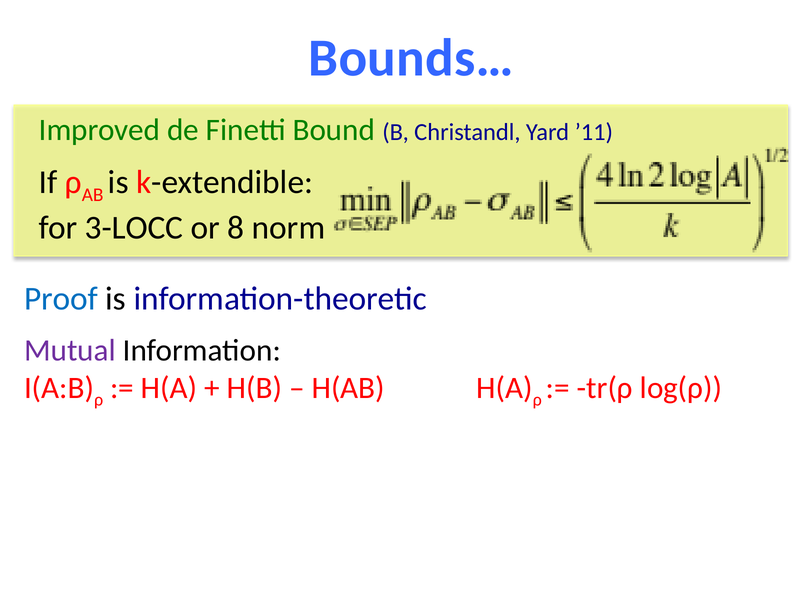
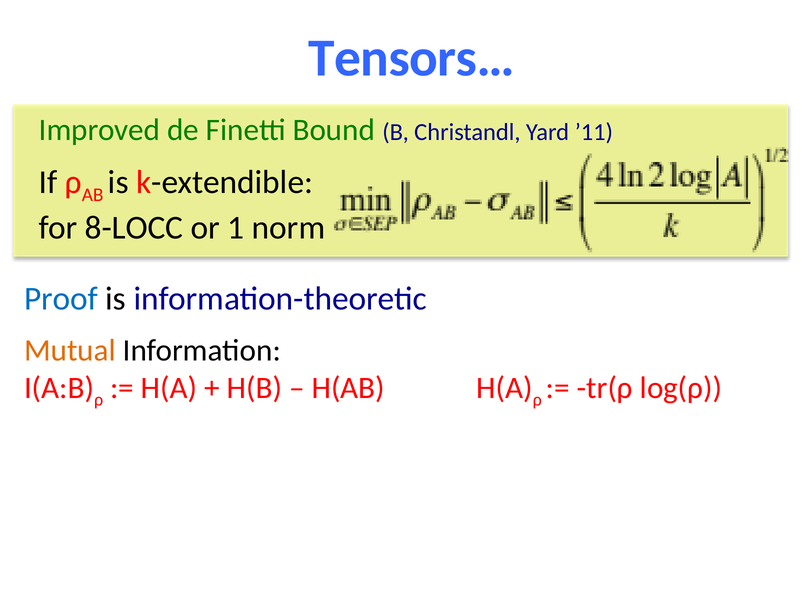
Bounds…: Bounds… -> Tensors…
3-LOCC: 3-LOCC -> 8-LOCC
8: 8 -> 1
Mutual colour: purple -> orange
